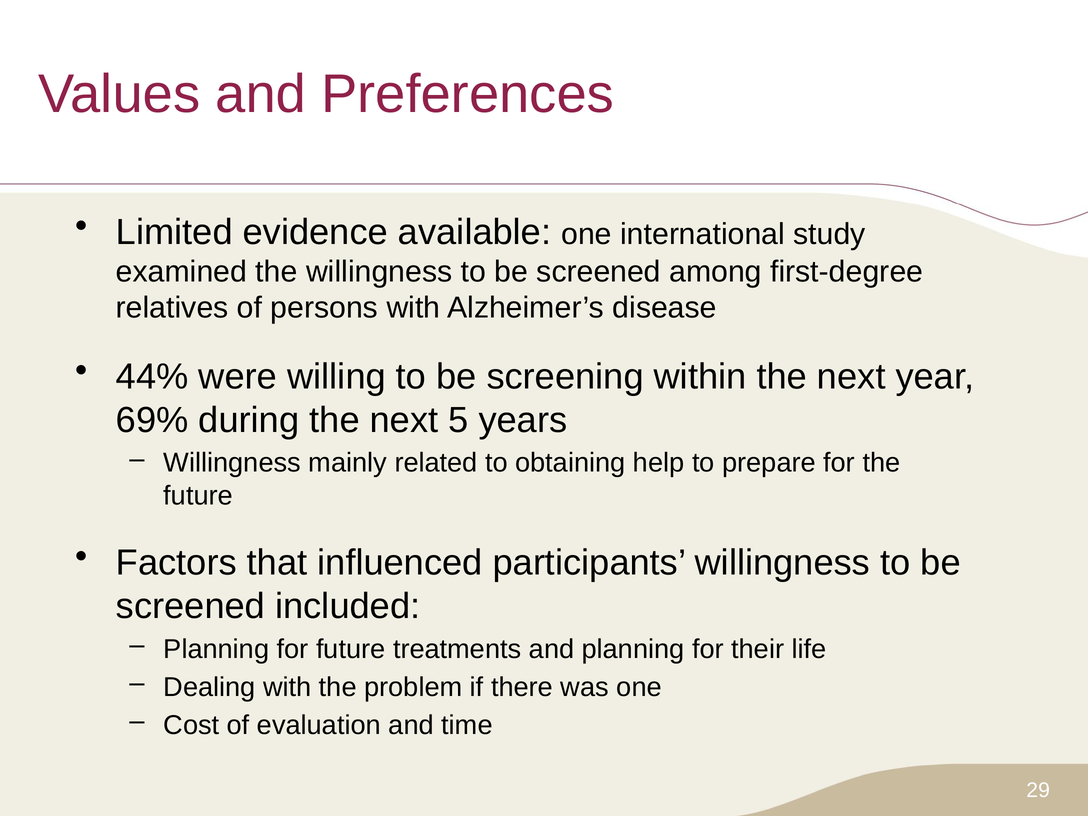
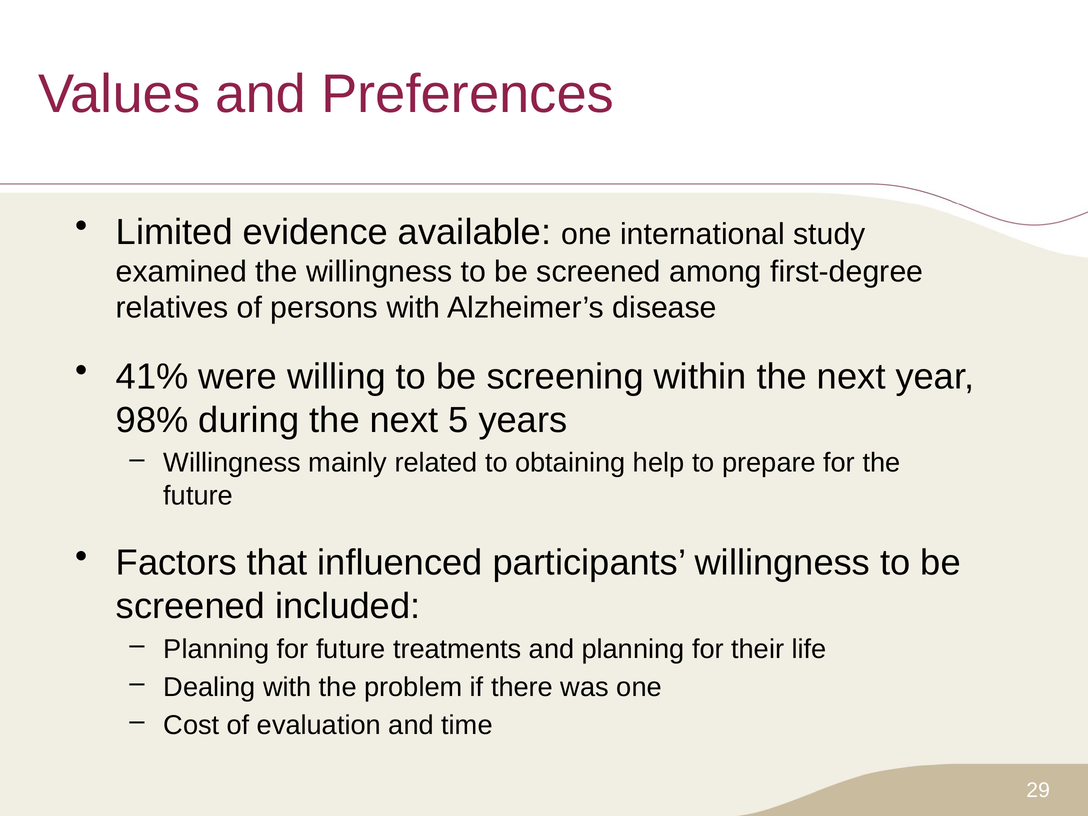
44%: 44% -> 41%
69%: 69% -> 98%
